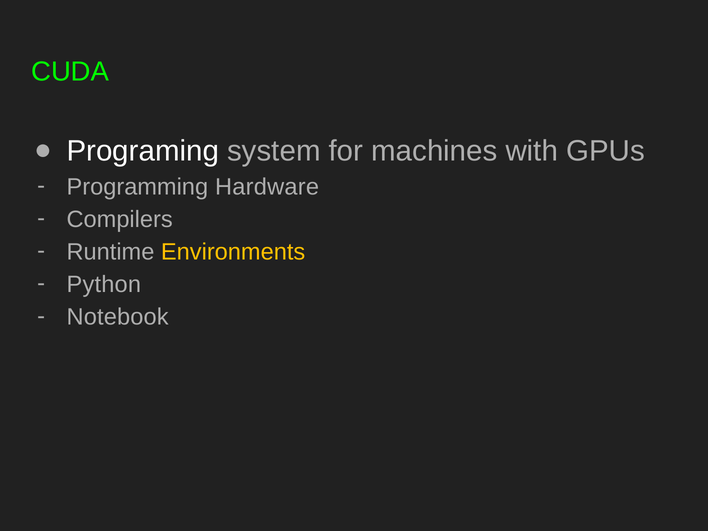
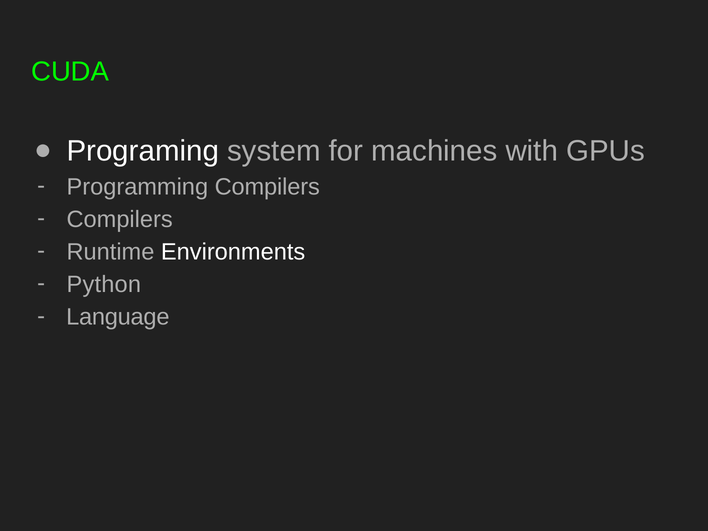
Programming Hardware: Hardware -> Compilers
Environments colour: yellow -> white
Notebook: Notebook -> Language
